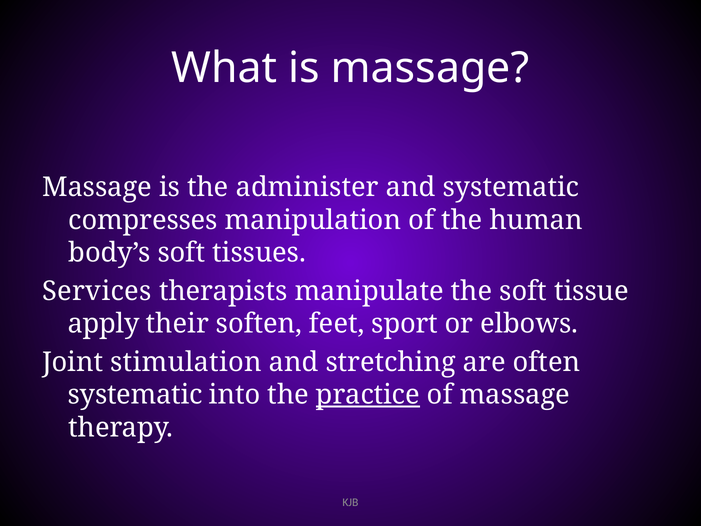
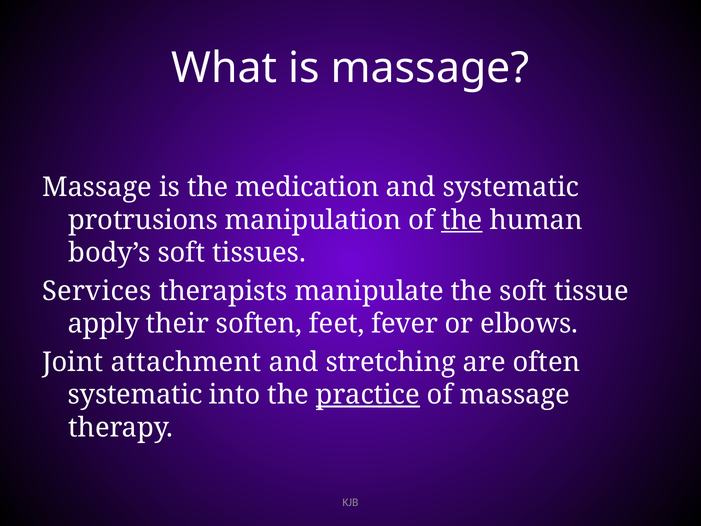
administer: administer -> medication
compresses: compresses -> protrusions
the at (462, 220) underline: none -> present
sport: sport -> fever
stimulation: stimulation -> attachment
